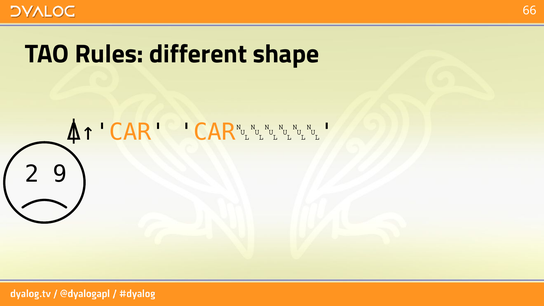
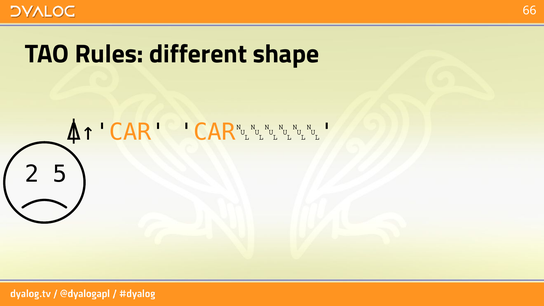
9: 9 -> 5
